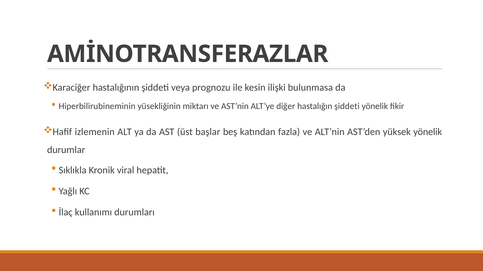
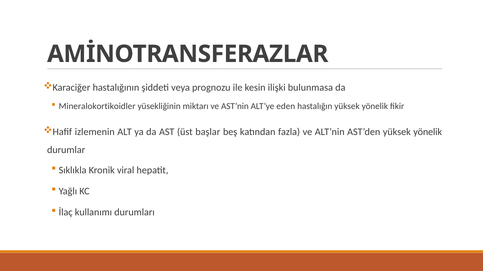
Hiperbilirubineminin: Hiperbilirubineminin -> Mineralokortikoidler
diğer: diğer -> eden
hastalığın şiddeti: şiddeti -> yüksek
